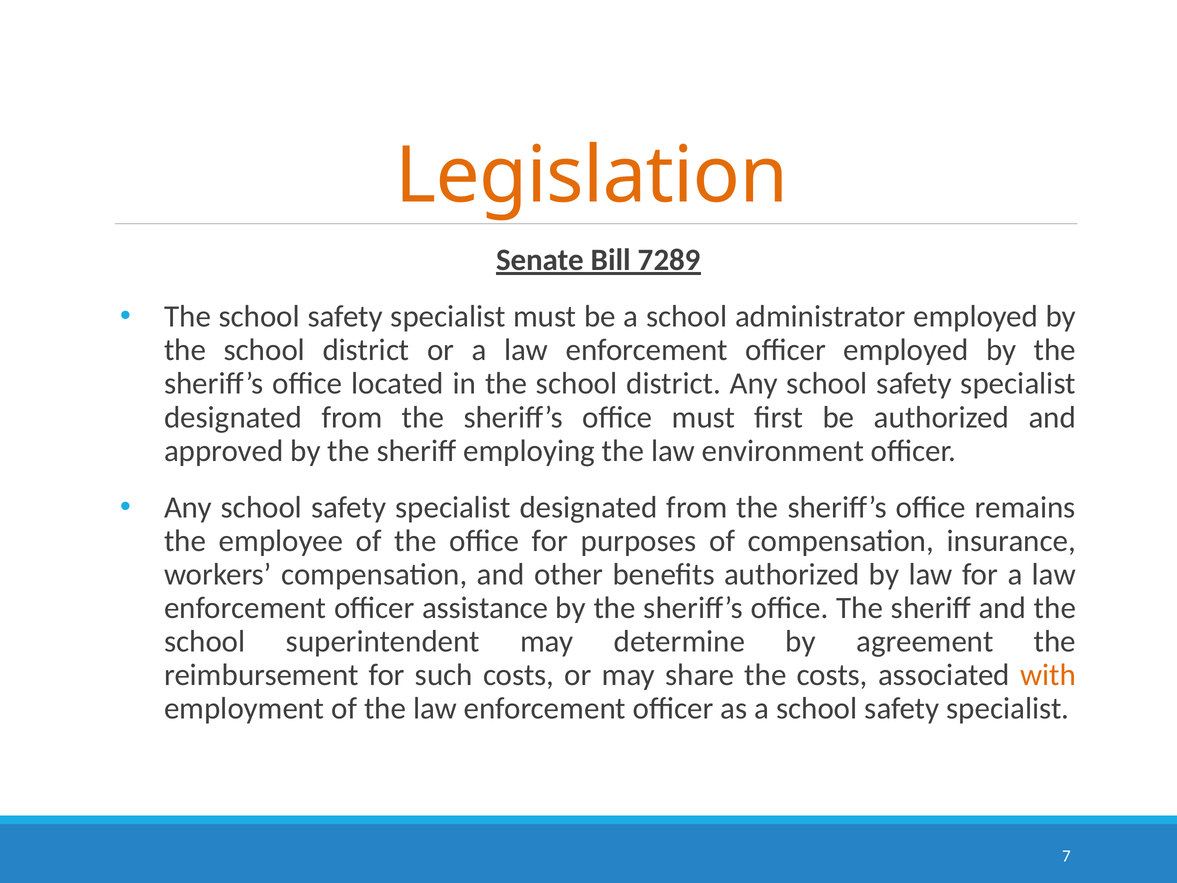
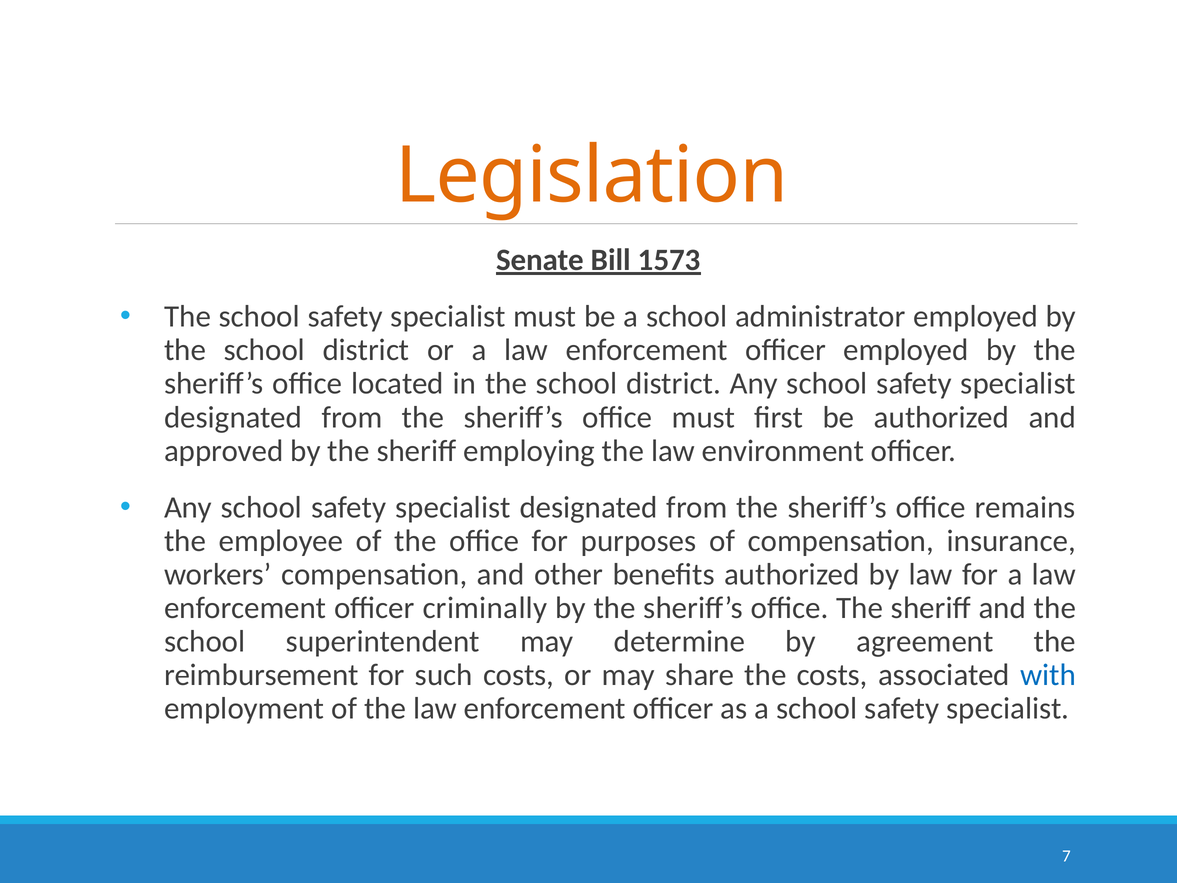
7289: 7289 -> 1573
assistance: assistance -> criminally
with colour: orange -> blue
